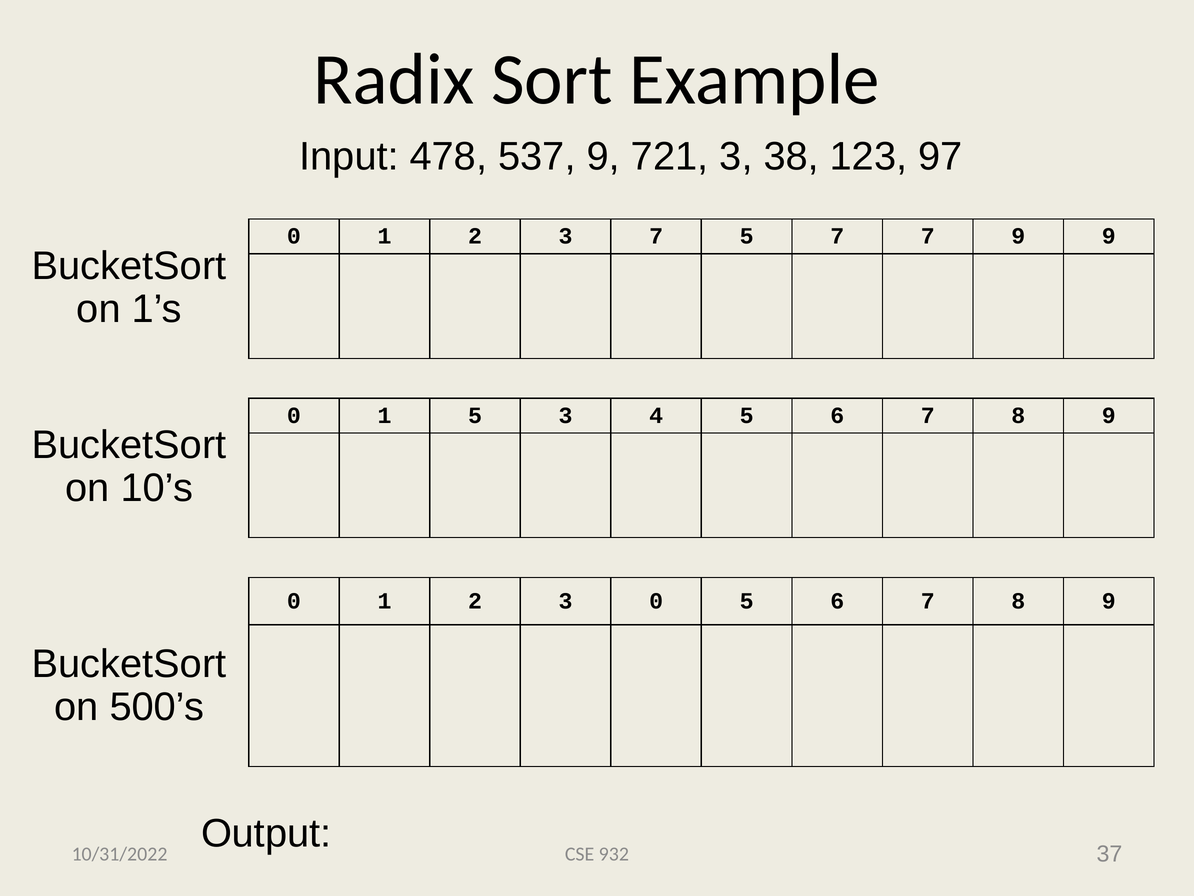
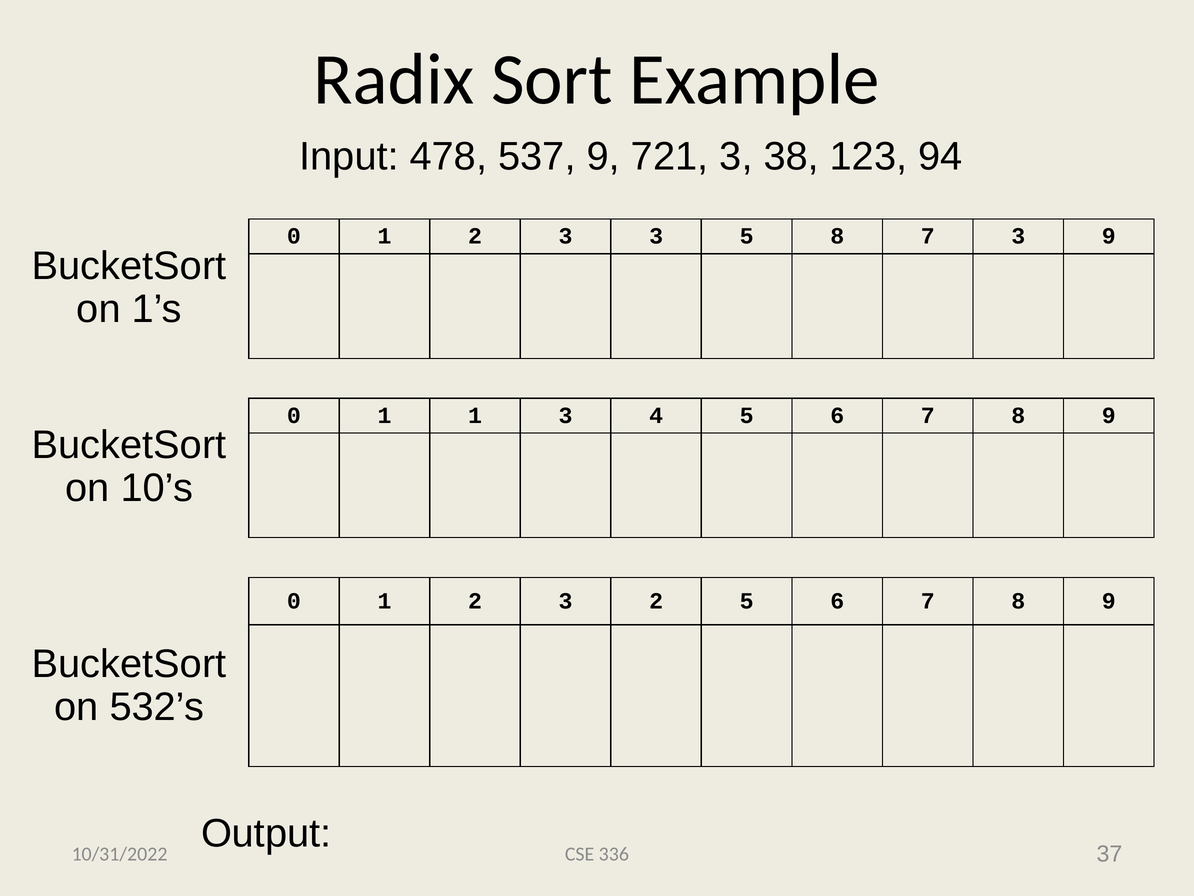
97: 97 -> 94
3 7: 7 -> 3
5 7: 7 -> 8
7 9: 9 -> 3
1 5: 5 -> 1
3 0: 0 -> 2
500’s: 500’s -> 532’s
932: 932 -> 336
